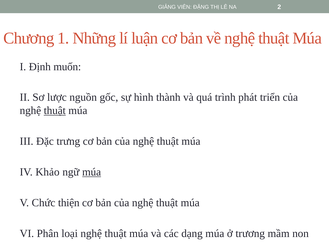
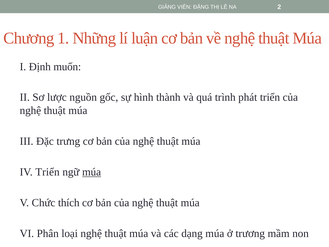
thuật at (55, 110) underline: present -> none
IV Khảo: Khảo -> Triển
thiện: thiện -> thích
